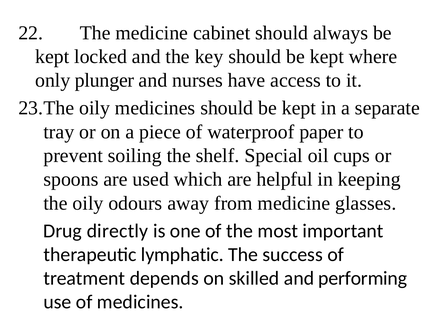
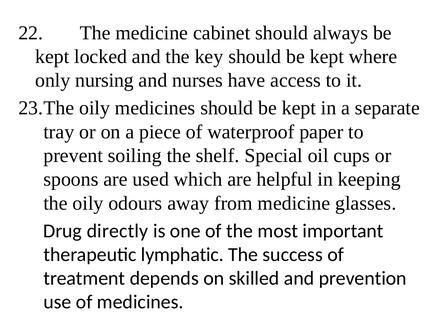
plunger: plunger -> nursing
performing: performing -> prevention
